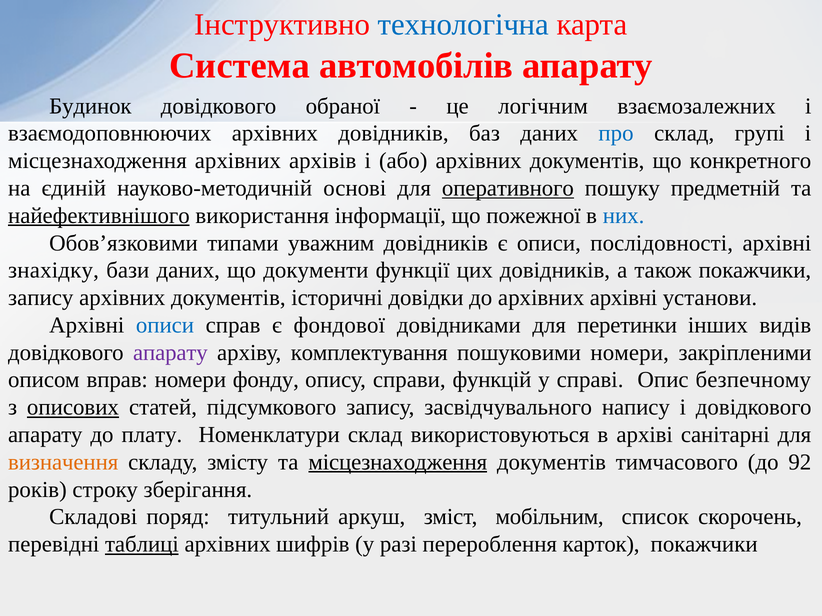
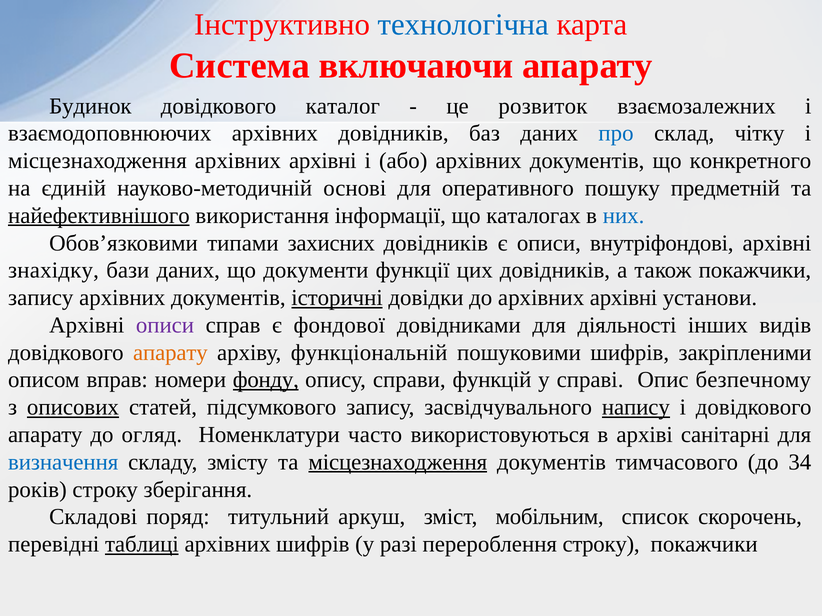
автомобілів: автомобілів -> включаючи
обраної: обраної -> каталог
логічним: логічним -> розвиток
групі: групі -> чітку
місцезнаходження архівних архівів: архівів -> архівні
оперативного underline: present -> none
пожежної: пожежної -> каталогах
уважним: уважним -> захисних
послідовності: послідовності -> внутріфондові
історичні underline: none -> present
описи at (165, 325) colour: blue -> purple
перетинки: перетинки -> діяльності
апарату at (170, 353) colour: purple -> orange
комплектування: комплектування -> функціональній
пошуковими номери: номери -> шифрів
фонду underline: none -> present
напису underline: none -> present
плату: плату -> огляд
Номенклатури склад: склад -> часто
визначення colour: orange -> blue
92: 92 -> 34
перероблення карток: карток -> строку
